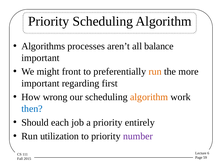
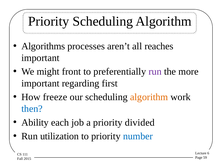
balance: balance -> reaches
run at (155, 72) colour: orange -> purple
wrong: wrong -> freeze
Should: Should -> Ability
entirely: entirely -> divided
number colour: purple -> blue
